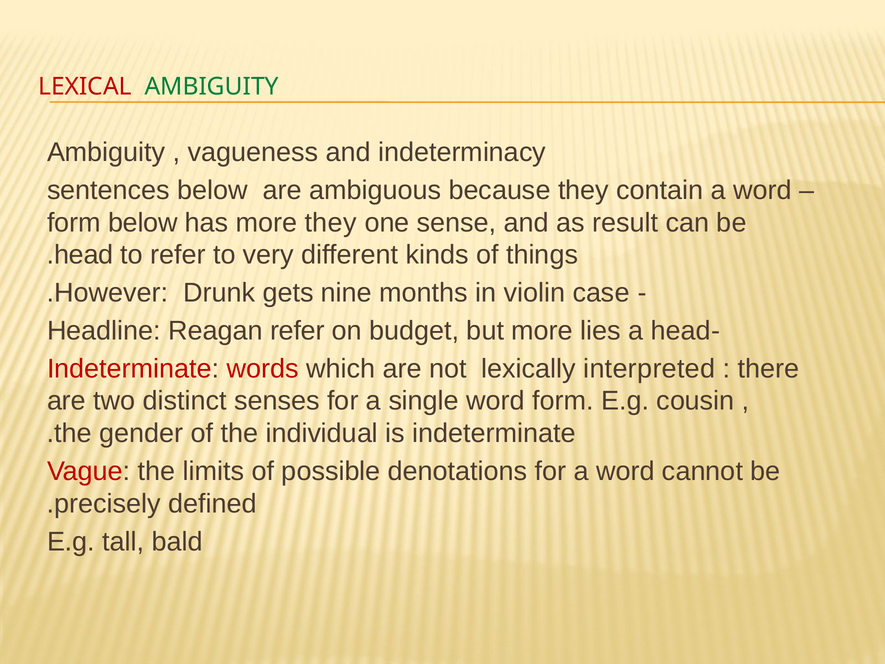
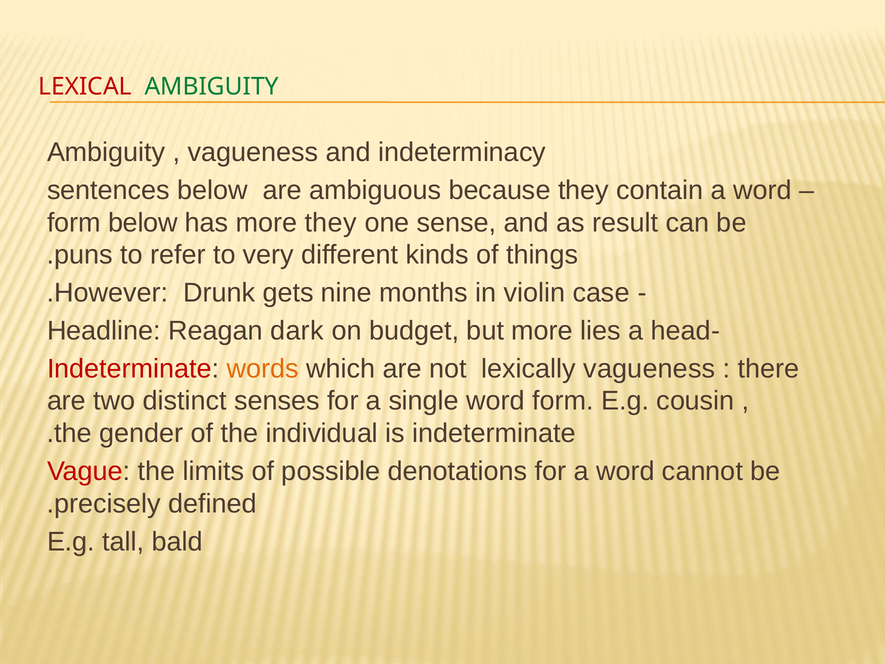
head at (84, 255): head -> puns
Reagan refer: refer -> dark
words colour: red -> orange
lexically interpreted: interpreted -> vagueness
